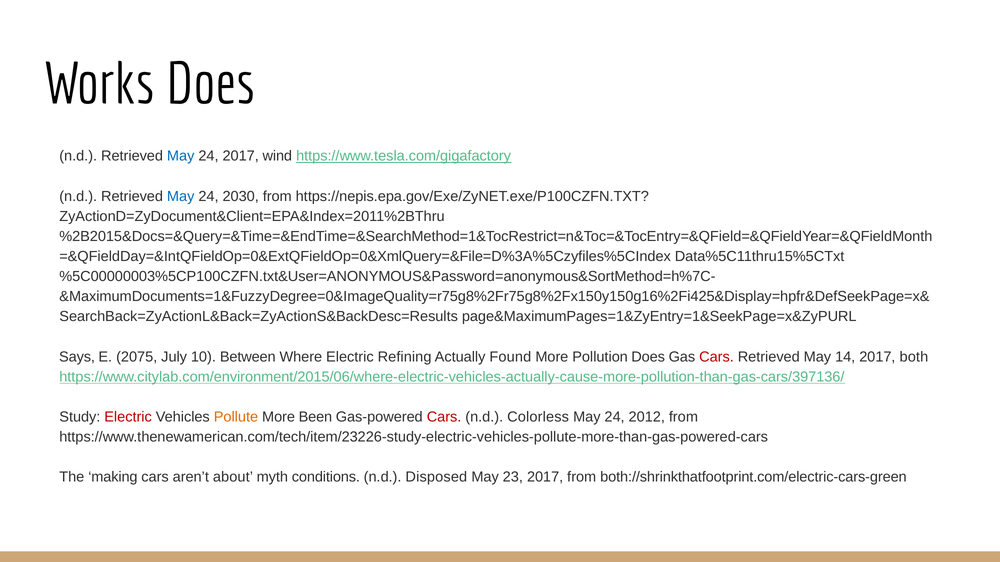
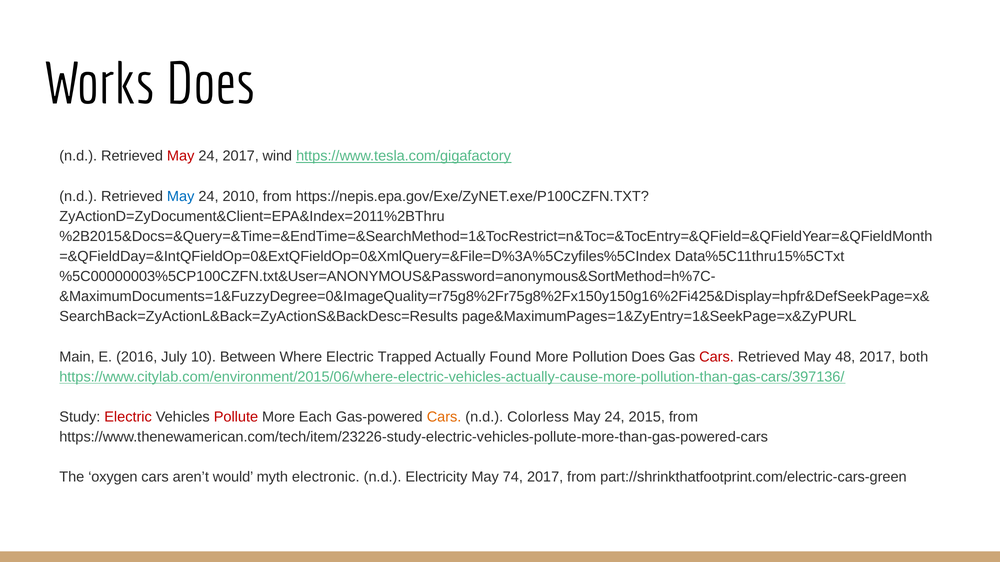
May at (181, 156) colour: blue -> red
2030: 2030 -> 2010
Says: Says -> Main
2075: 2075 -> 2016
Refining: Refining -> Trapped
14: 14 -> 48
Pollute colour: orange -> red
Been: Been -> Each
Cars at (444, 417) colour: red -> orange
2012: 2012 -> 2015
making: making -> oxygen
about: about -> would
conditions: conditions -> electronic
Disposed: Disposed -> Electricity
23: 23 -> 74
both://shrinkthatfootprint.com/electric-cars-green: both://shrinkthatfootprint.com/electric-cars-green -> part://shrinkthatfootprint.com/electric-cars-green
